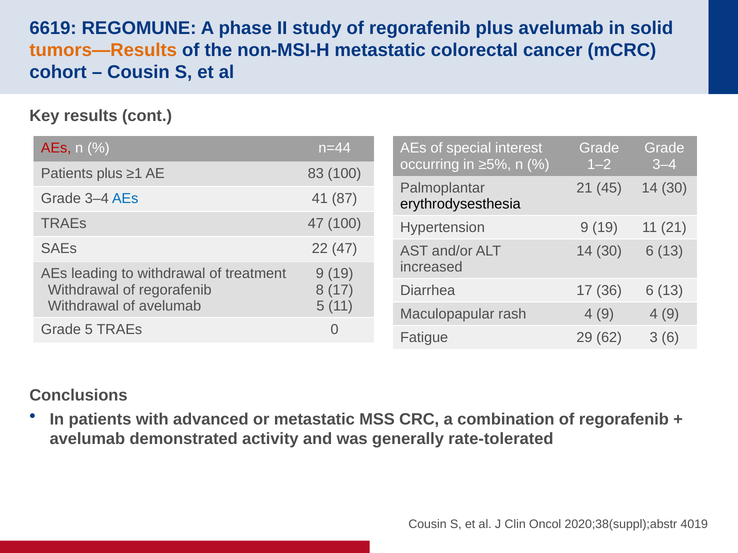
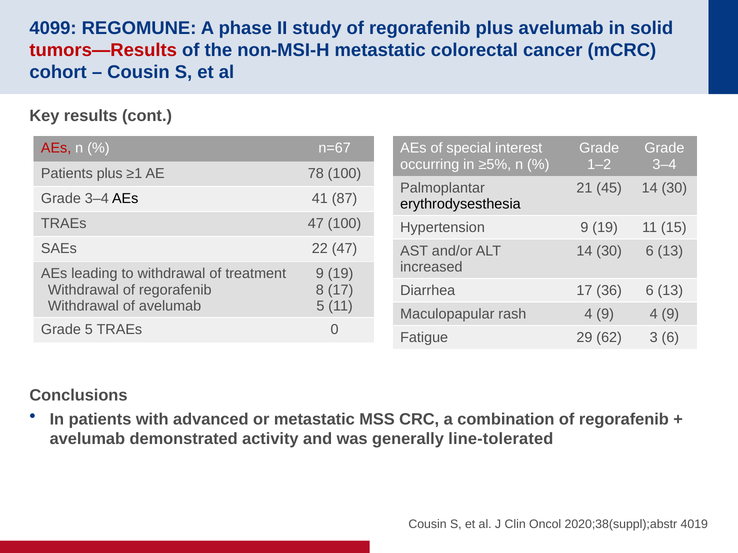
6619: 6619 -> 4099
tumors—Results colour: orange -> red
n=44: n=44 -> n=67
83: 83 -> 78
AEs at (125, 199) colour: blue -> black
11 21: 21 -> 15
rate-tolerated: rate-tolerated -> line-tolerated
